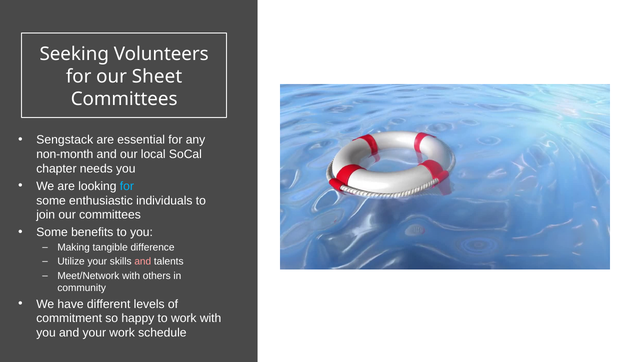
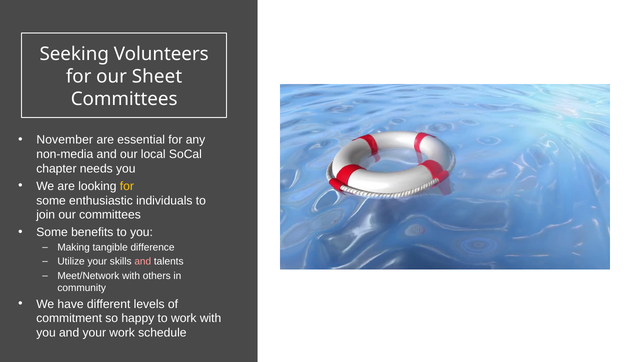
Sengstack: Sengstack -> November
non-month: non-month -> non-media
for at (127, 186) colour: light blue -> yellow
